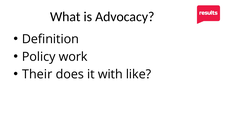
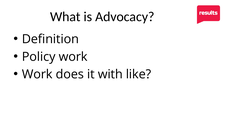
Their at (37, 74): Their -> Work
